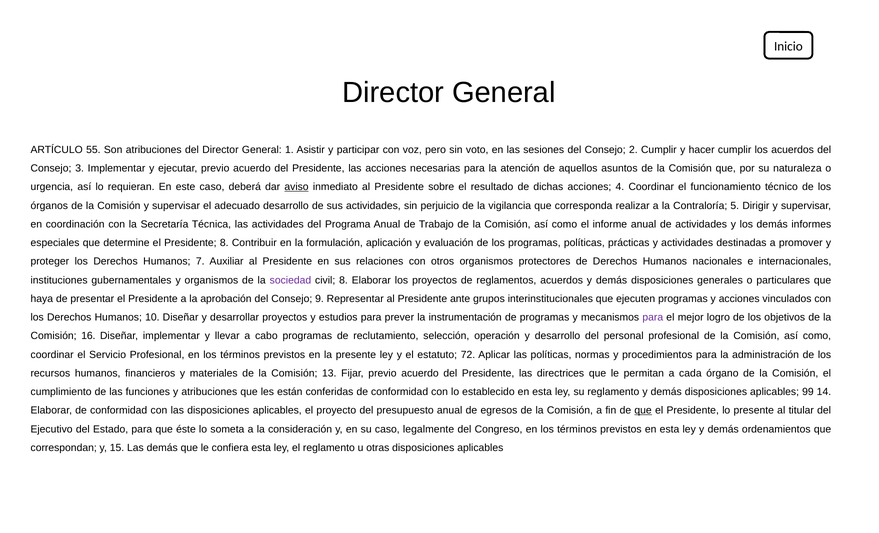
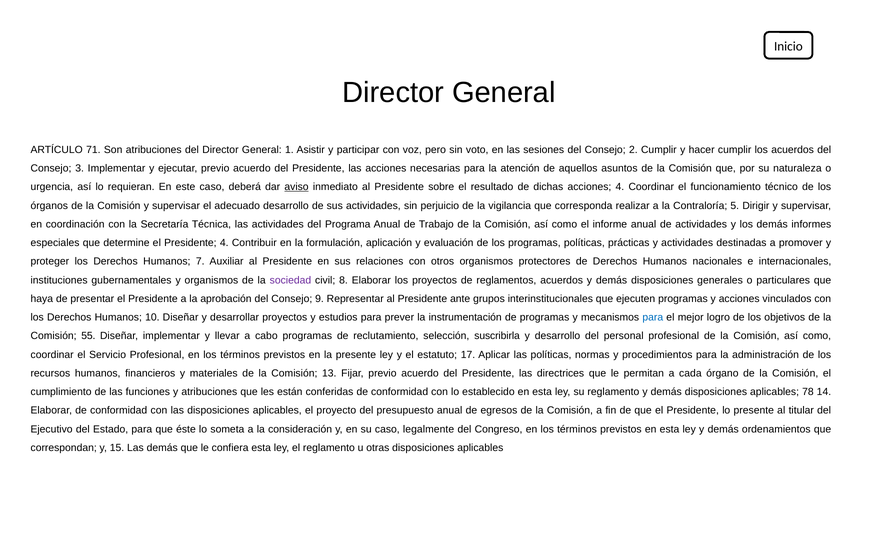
55: 55 -> 71
Presidente 8: 8 -> 4
para at (653, 317) colour: purple -> blue
16: 16 -> 55
operación: operación -> suscribirla
72: 72 -> 17
99: 99 -> 78
que at (643, 410) underline: present -> none
